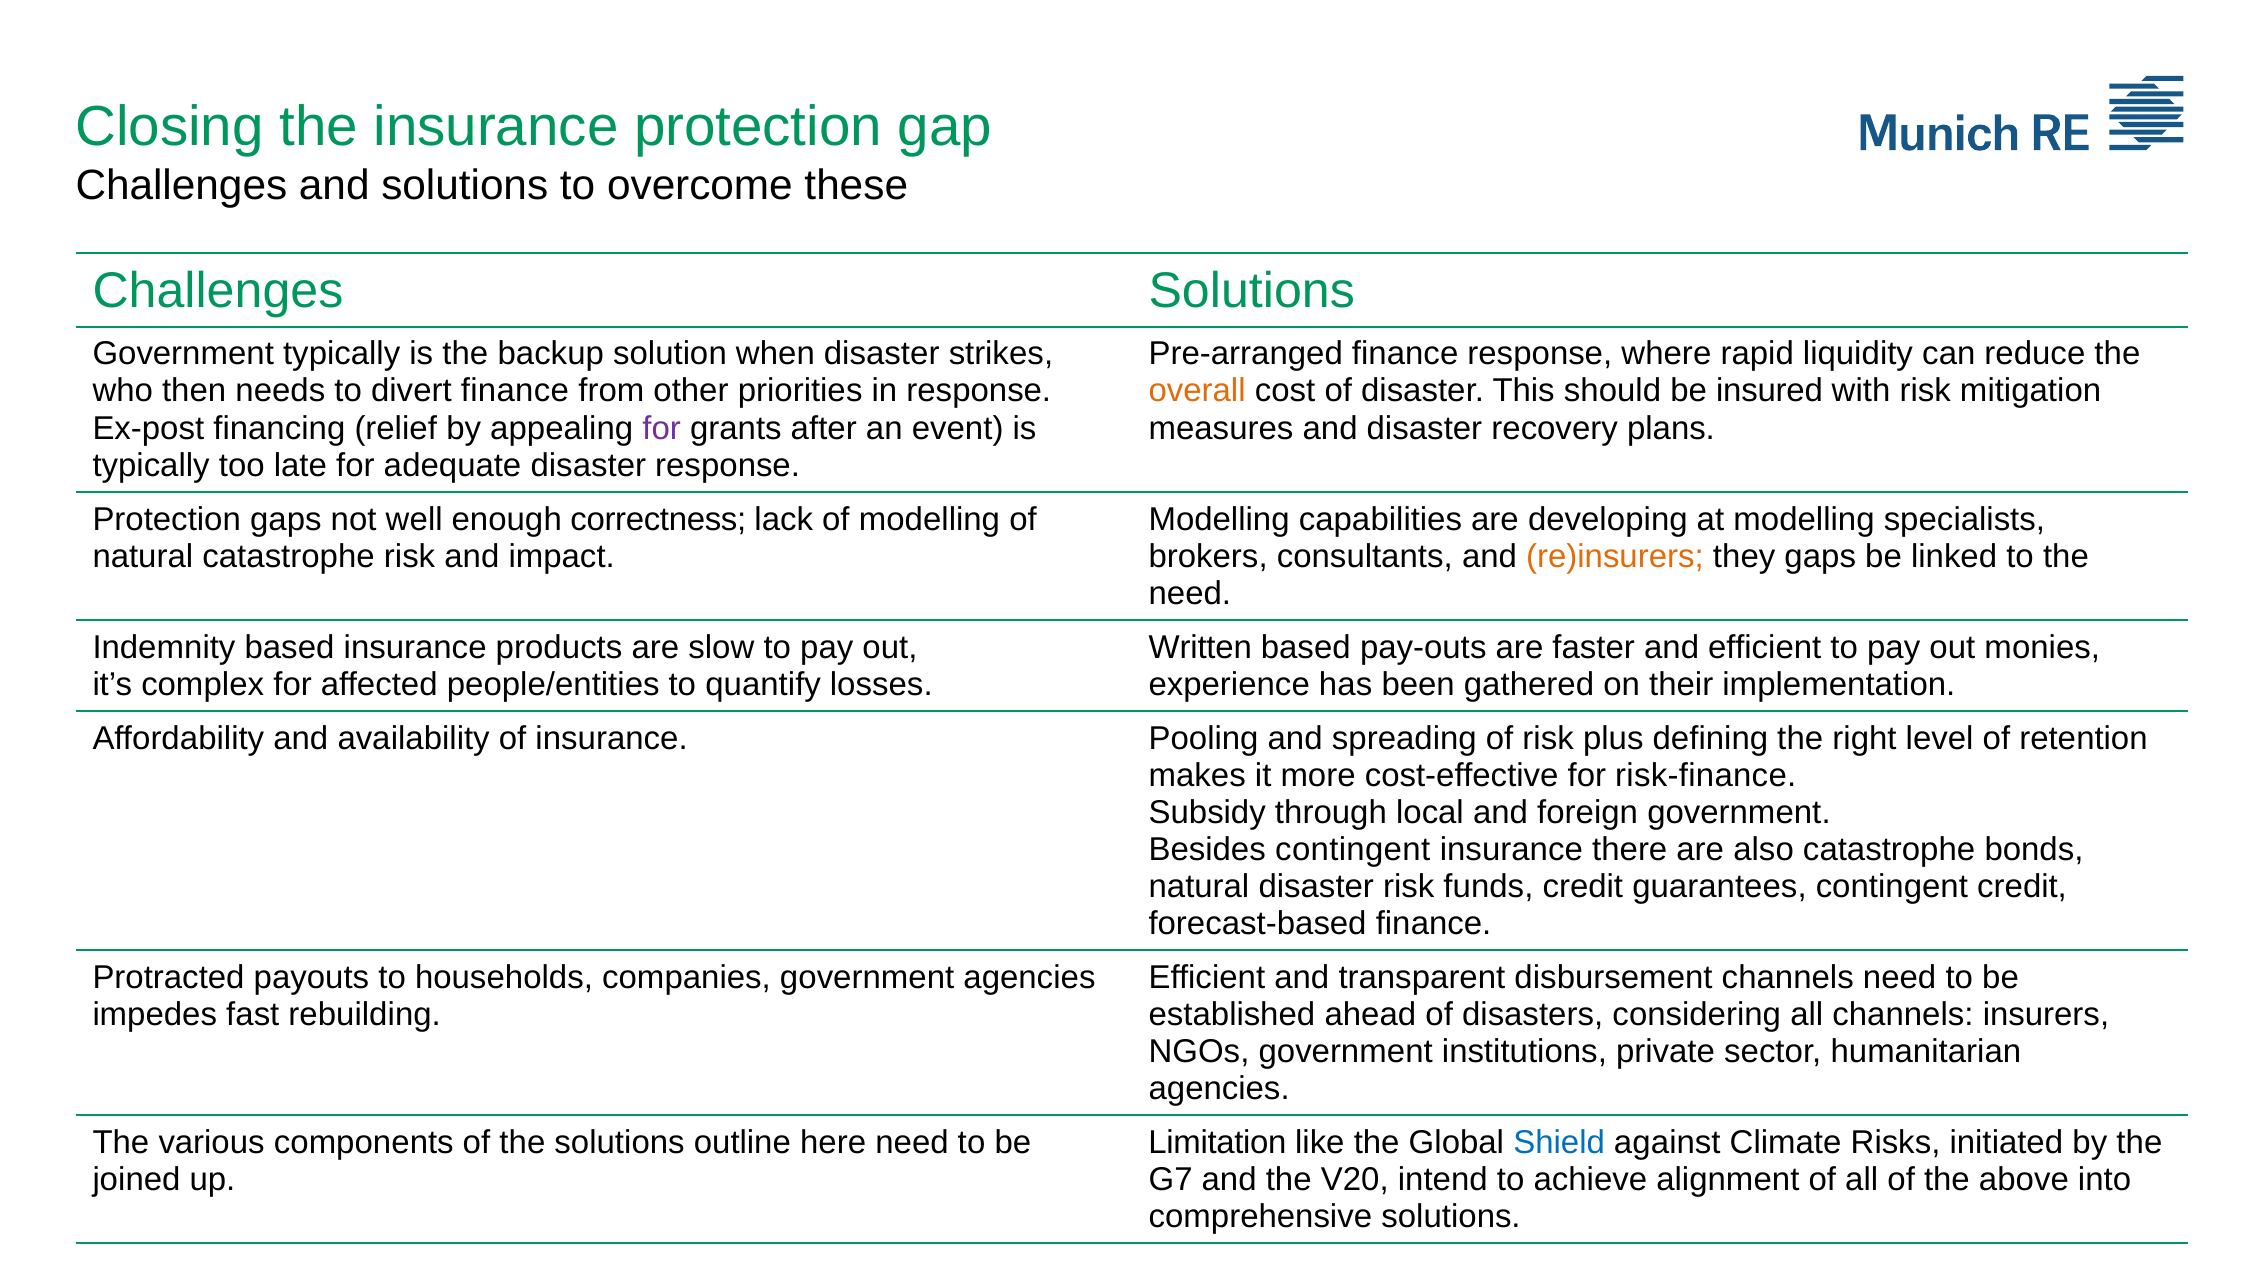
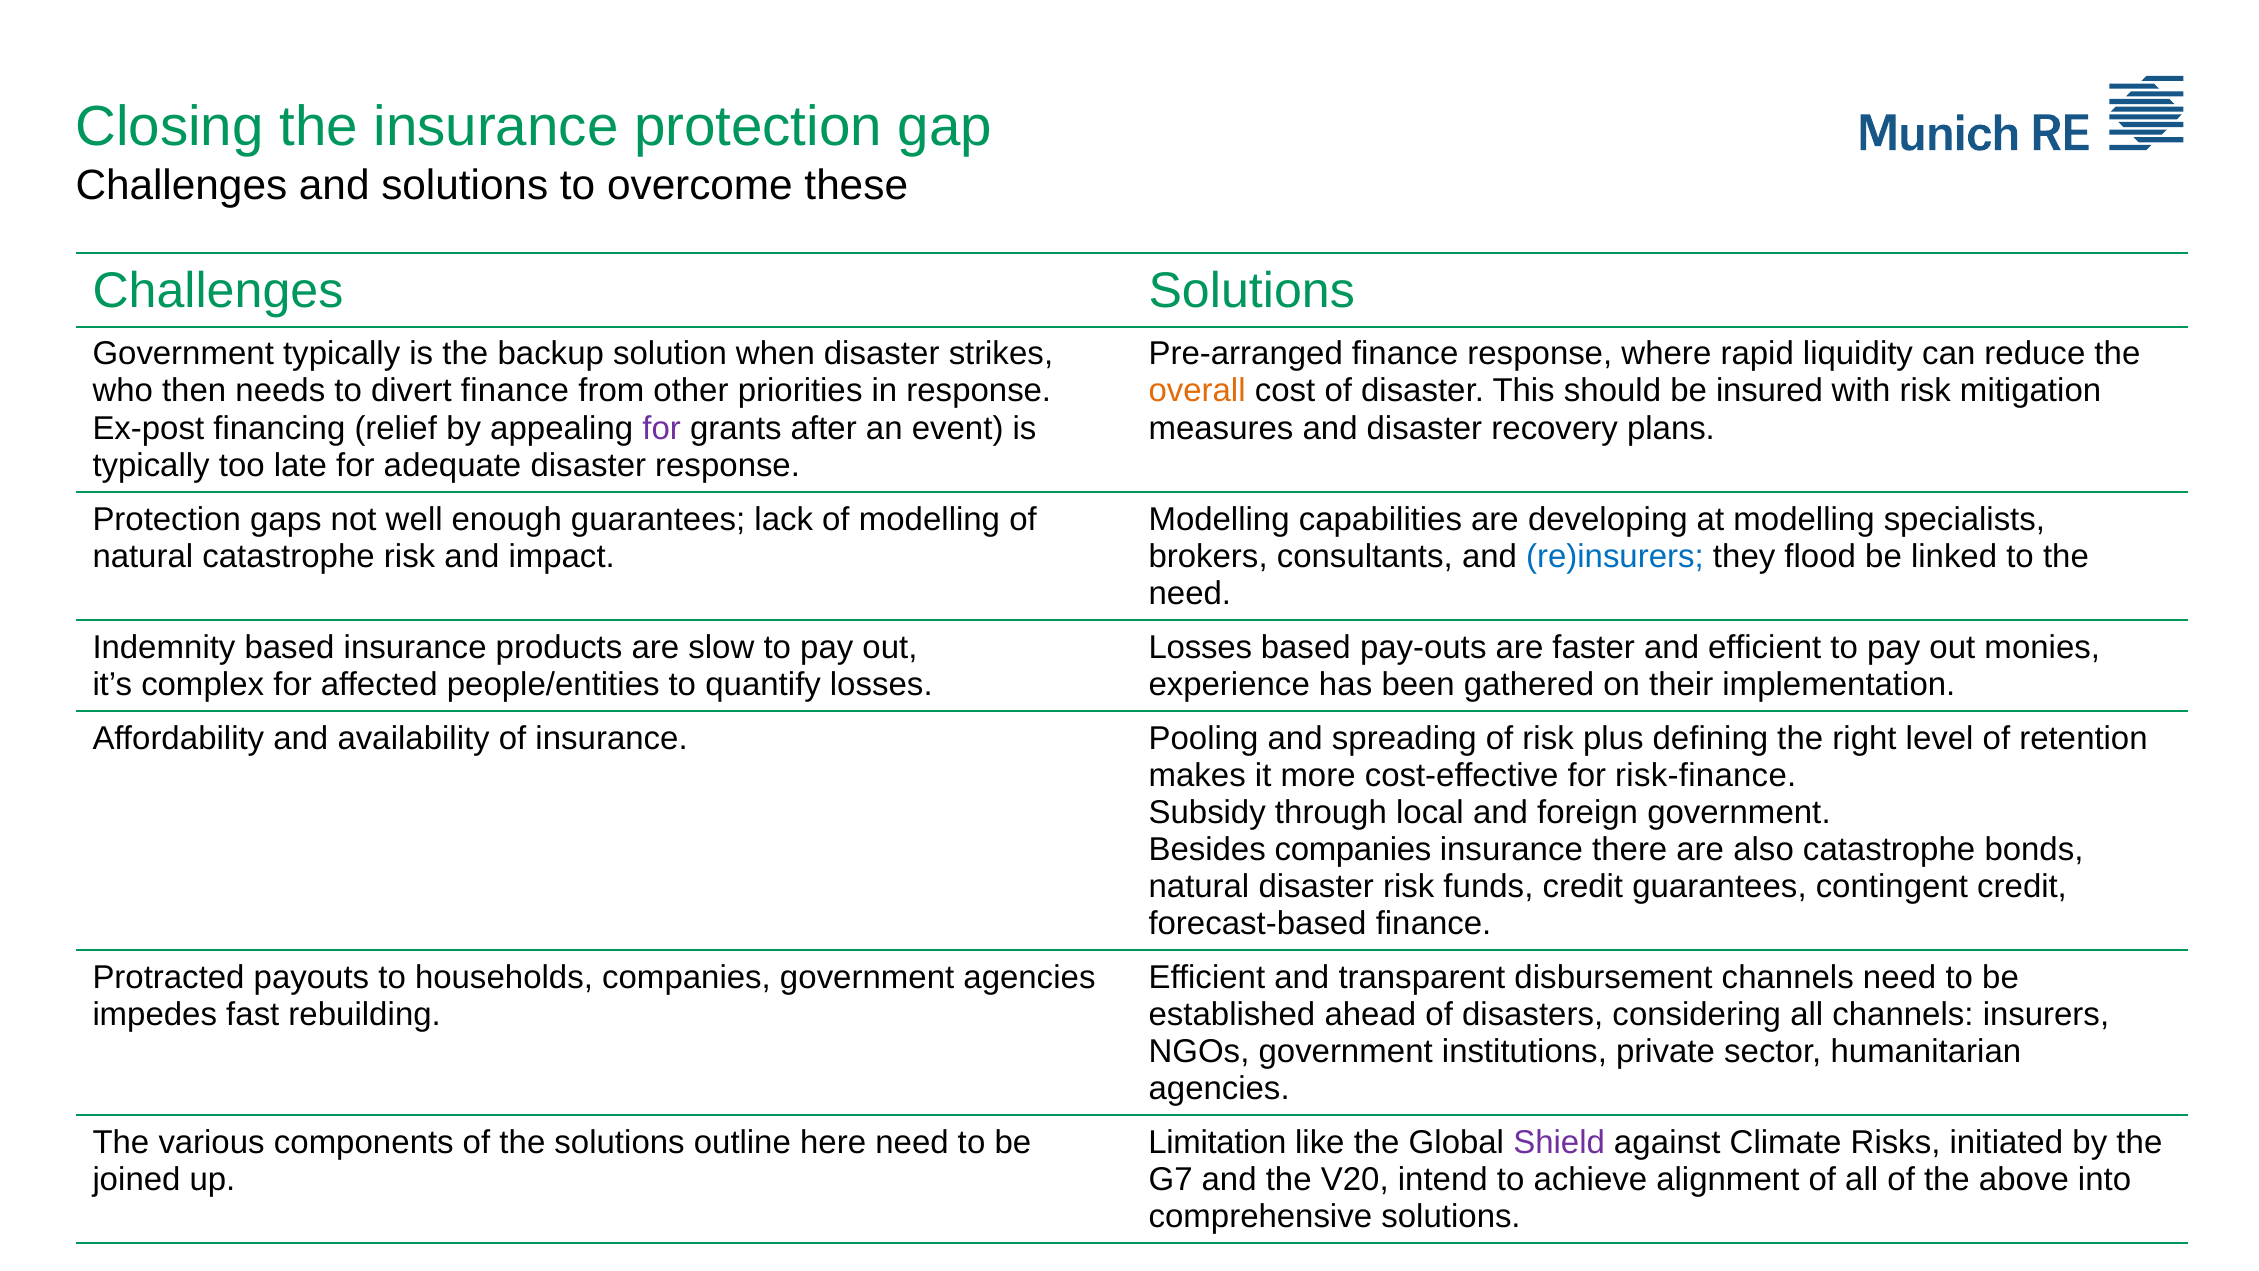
enough correctness: correctness -> guarantees
re)insurers colour: orange -> blue
they gaps: gaps -> flood
Written at (1200, 647): Written -> Losses
Besides contingent: contingent -> companies
Shield colour: blue -> purple
